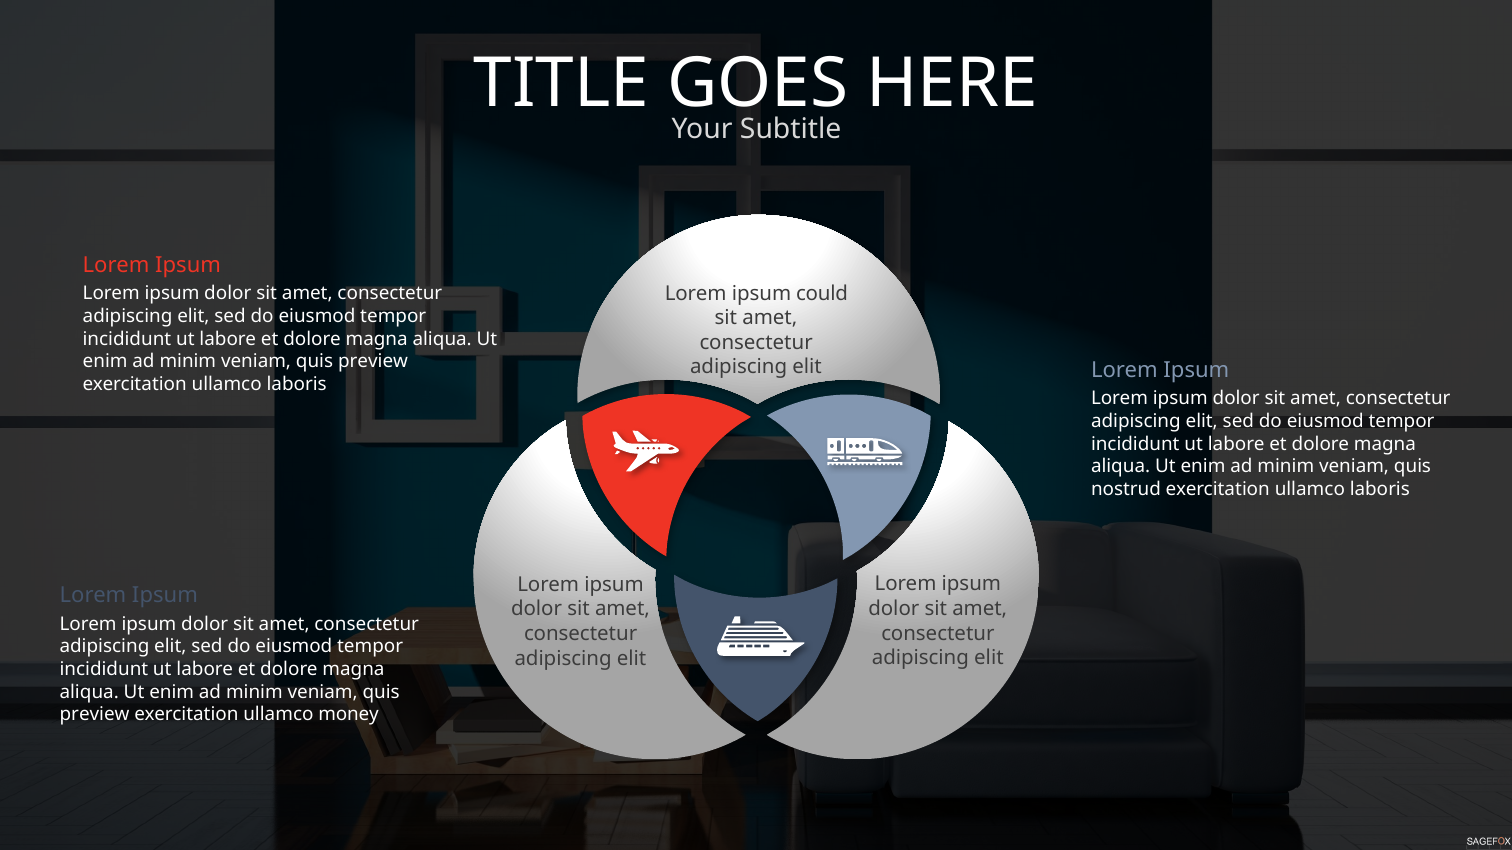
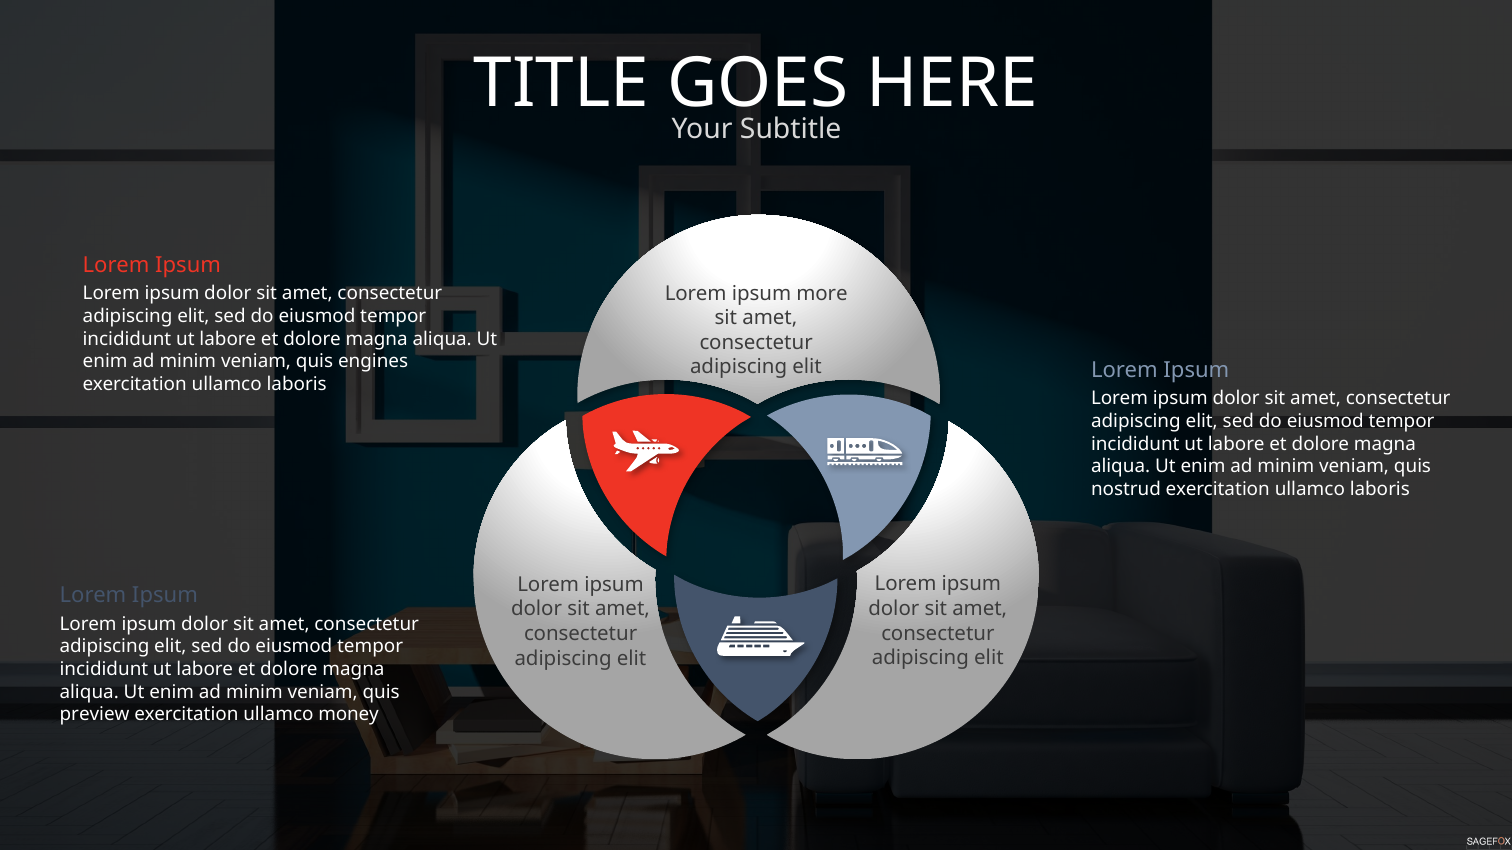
could: could -> more
preview at (373, 362): preview -> engines
